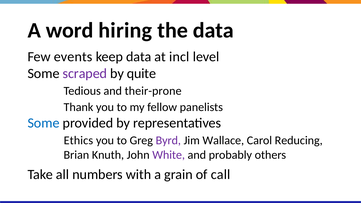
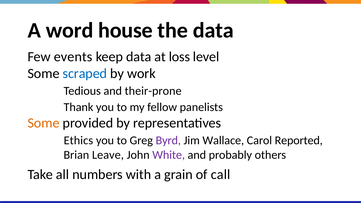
hiring: hiring -> house
incl: incl -> loss
scraped colour: purple -> blue
quite: quite -> work
Some at (44, 123) colour: blue -> orange
Reducing: Reducing -> Reported
Knuth: Knuth -> Leave
